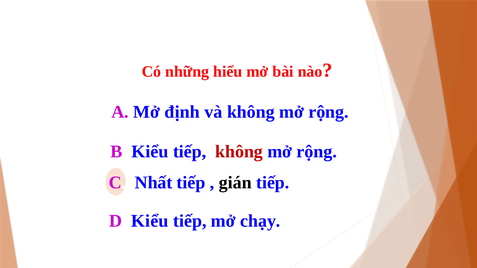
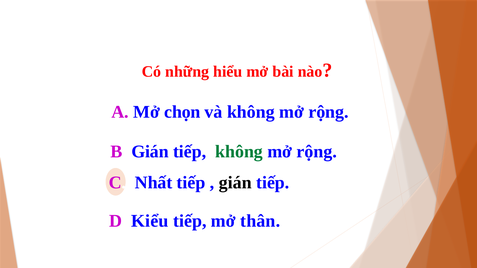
định: định -> chọn
B Kiểu: Kiểu -> Gián
không at (239, 152) colour: red -> green
chạy: chạy -> thân
